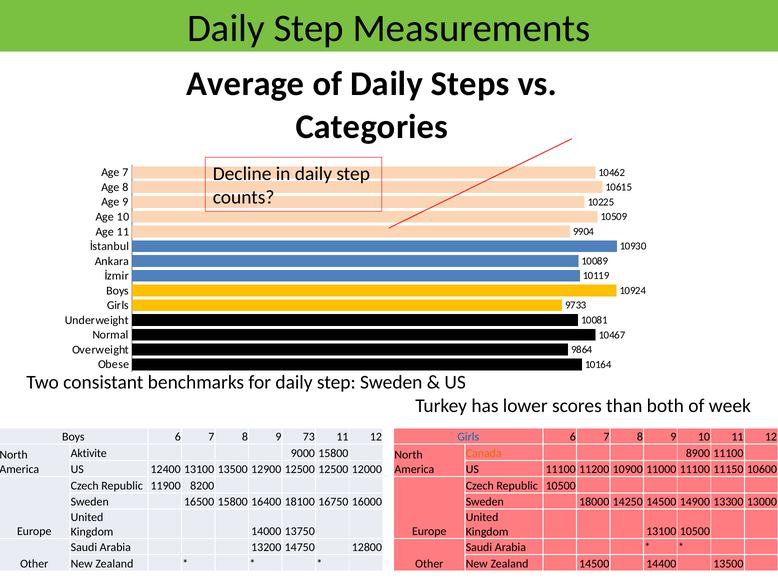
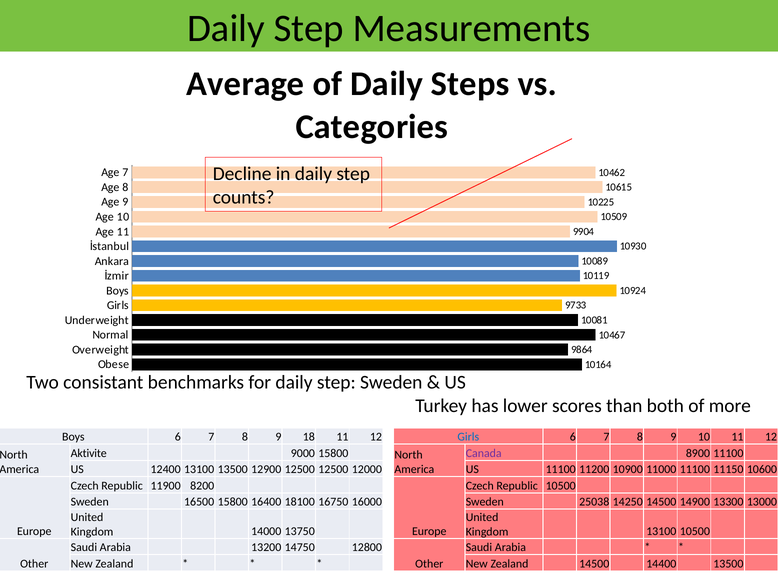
week: week -> more
73: 73 -> 18
Canada colour: orange -> purple
18000: 18000 -> 25038
